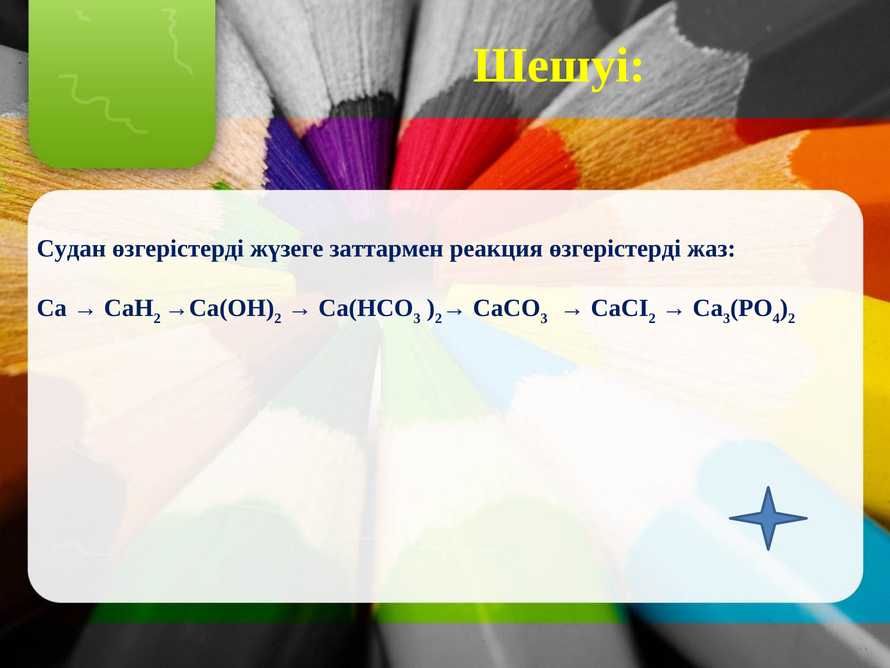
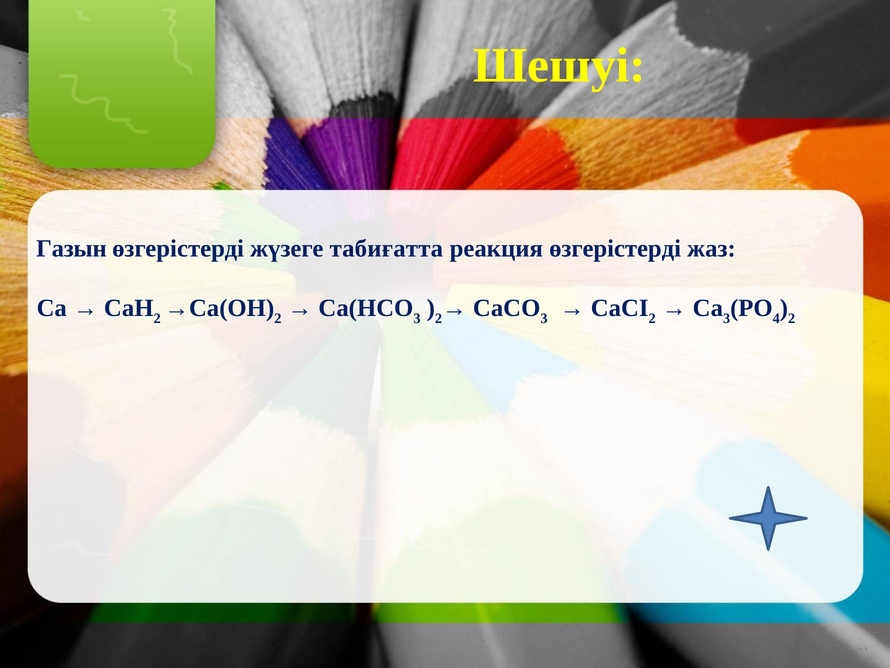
Судан: Судан -> Газын
заттармен: заттармен -> табиғатта
